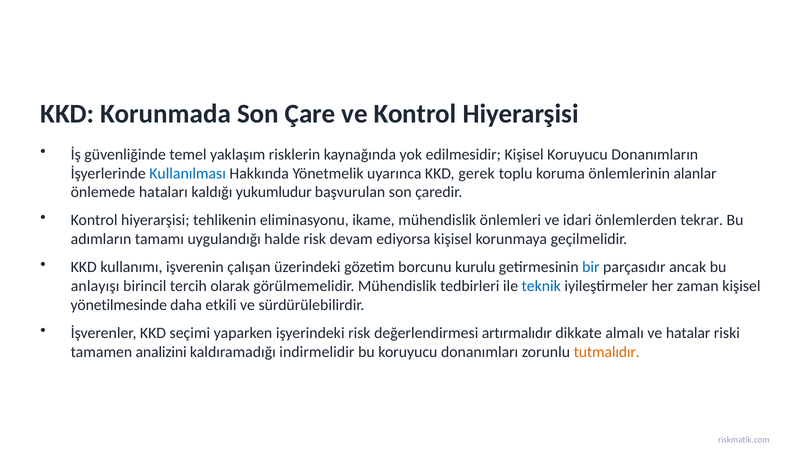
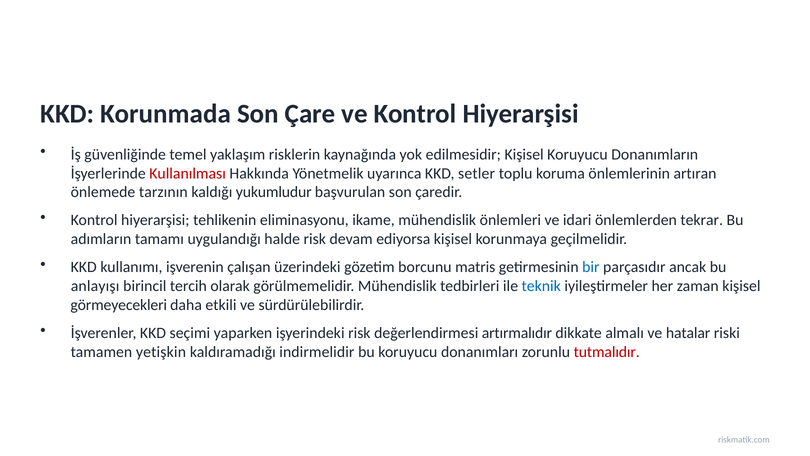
Kullanılması colour: blue -> red
gerek: gerek -> setler
alanlar: alanlar -> artıran
hataları: hataları -> tarzının
kurulu: kurulu -> matris
yönetilmesinde: yönetilmesinde -> görmeyecekleri
analizini: analizini -> yetişkin
tutmalıdır colour: orange -> red
